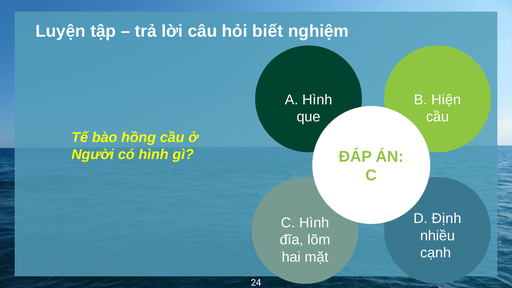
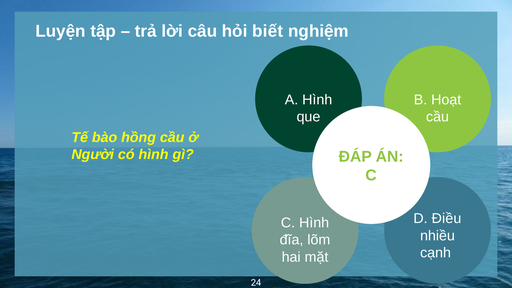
Hiện: Hiện -> Hoạt
Định: Định -> Điều
